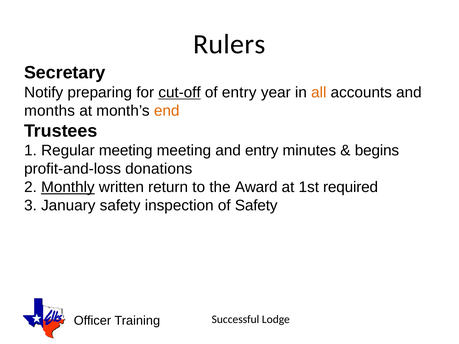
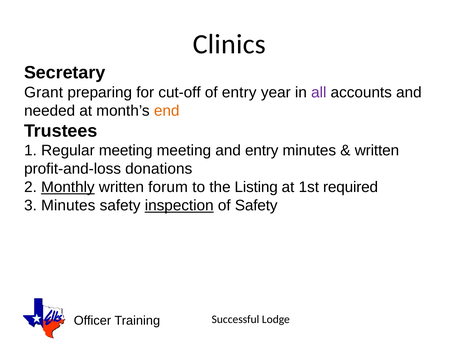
Rulers: Rulers -> Clinics
Notify: Notify -> Grant
cut-off underline: present -> none
all colour: orange -> purple
months: months -> needed
begins at (377, 151): begins -> written
return: return -> forum
Award: Award -> Listing
3 January: January -> Minutes
inspection underline: none -> present
